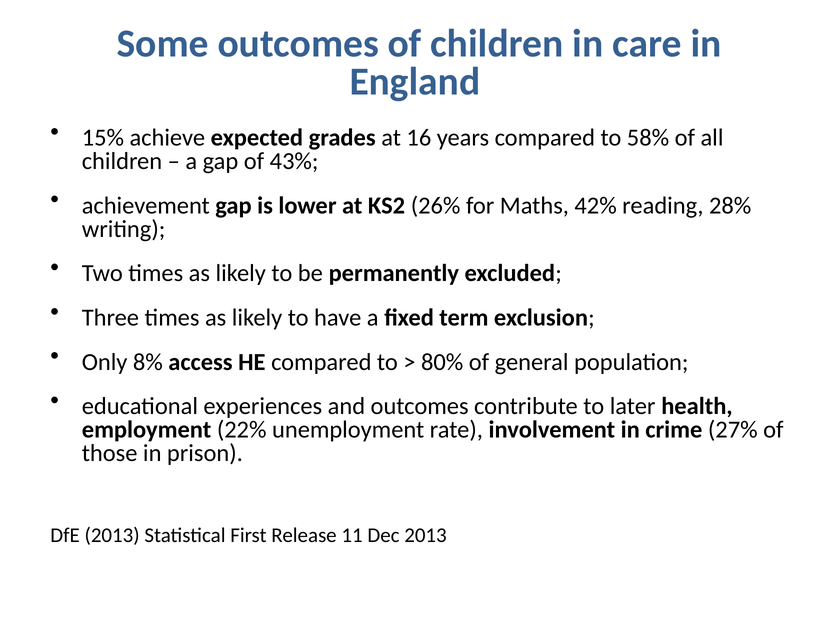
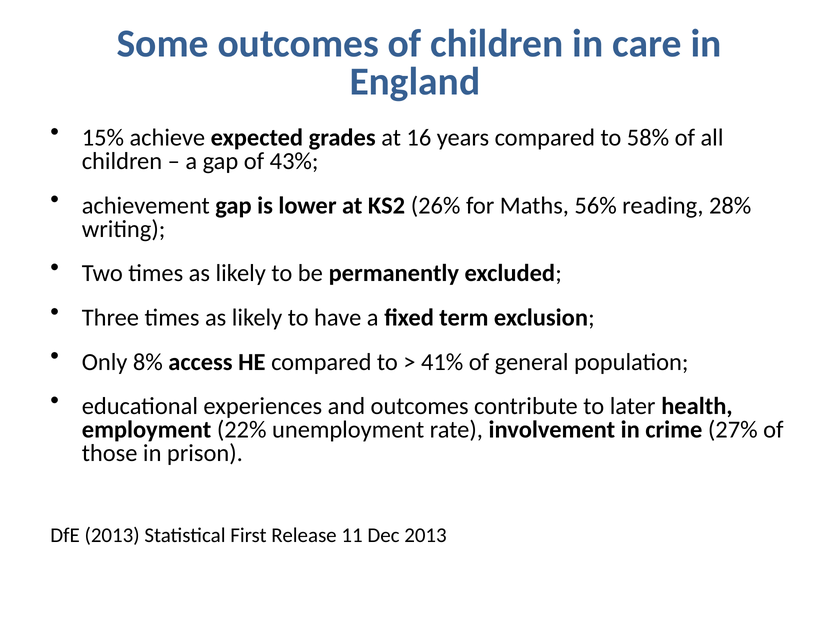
42%: 42% -> 56%
80%: 80% -> 41%
